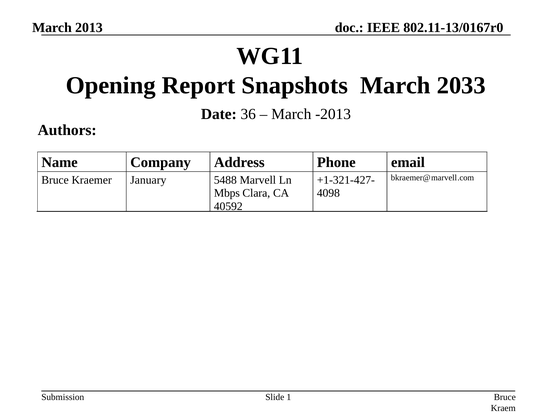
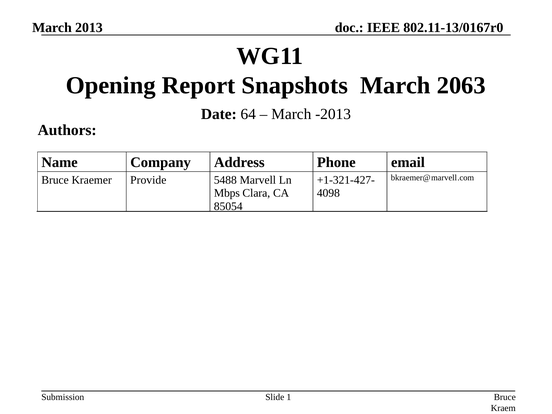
2033: 2033 -> 2063
36: 36 -> 64
January: January -> Provide
40592: 40592 -> 85054
